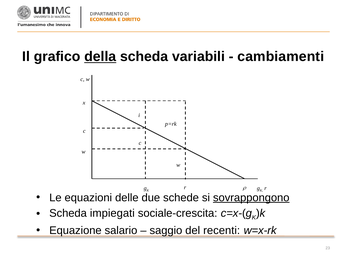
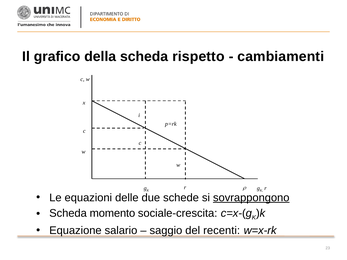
della underline: present -> none
variabili: variabili -> rispetto
impiegati: impiegati -> momento
